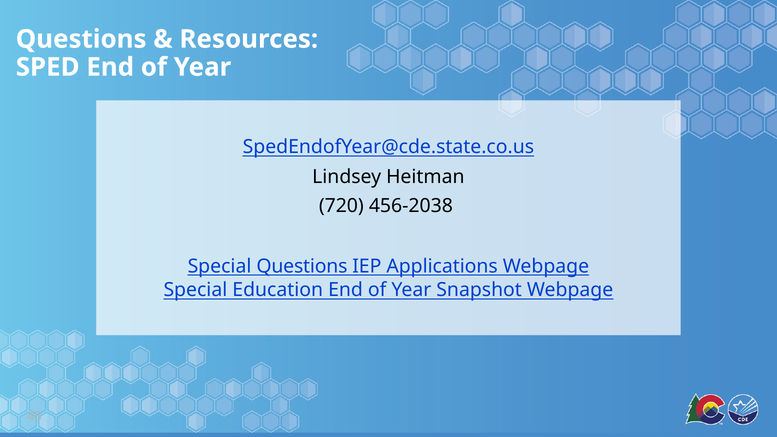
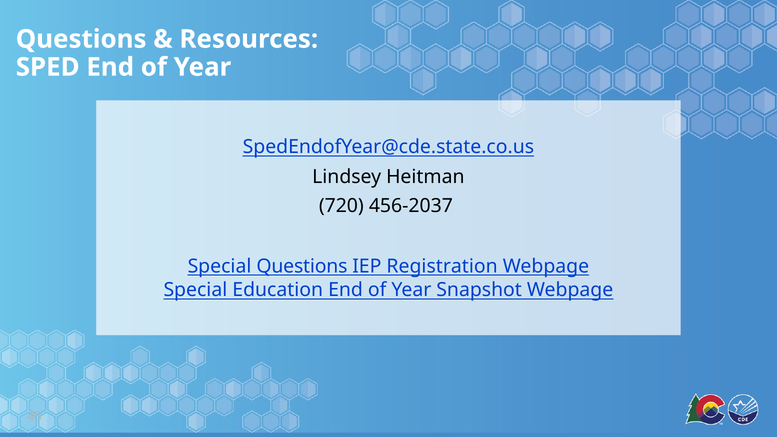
456-2038: 456-2038 -> 456-2037
Applications: Applications -> Registration
